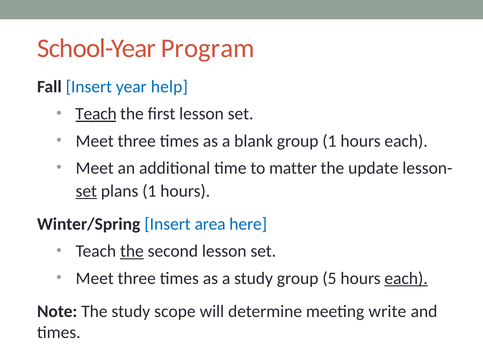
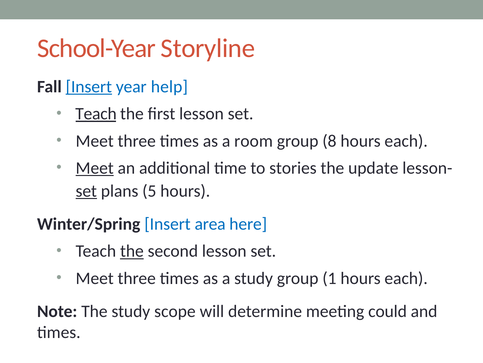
Program: Program -> Storyline
Insert at (89, 87) underline: none -> present
blank: blank -> room
group 1: 1 -> 8
Meet at (95, 168) underline: none -> present
matter: matter -> stories
plans 1: 1 -> 5
5: 5 -> 1
each at (406, 278) underline: present -> none
write: write -> could
